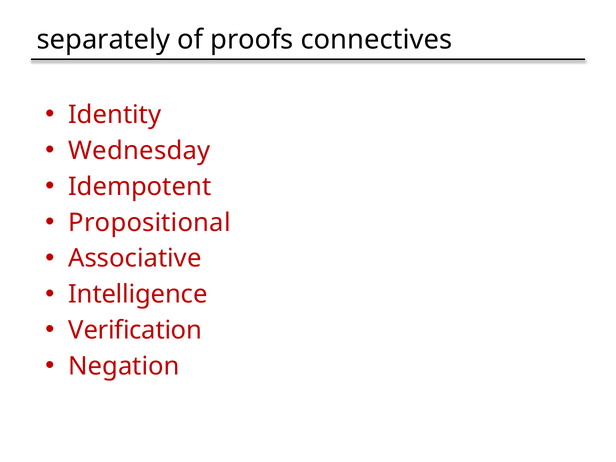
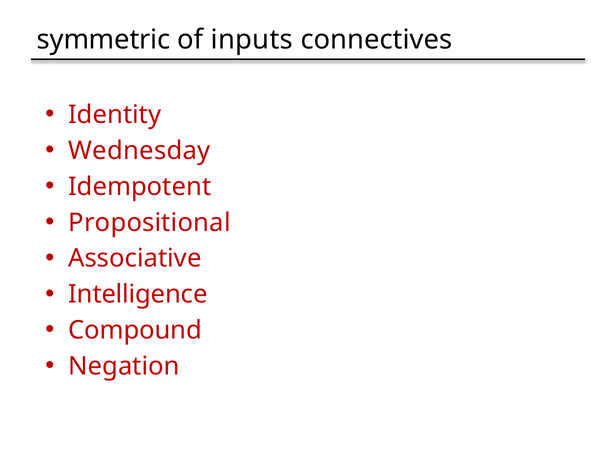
separately: separately -> symmetric
proofs: proofs -> inputs
Verification: Verification -> Compound
